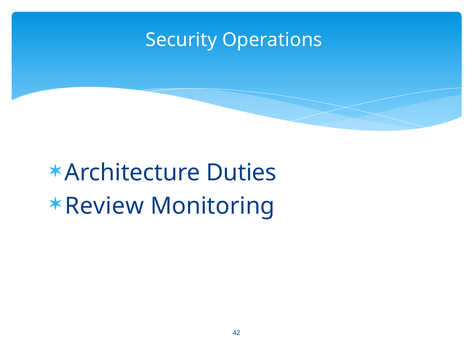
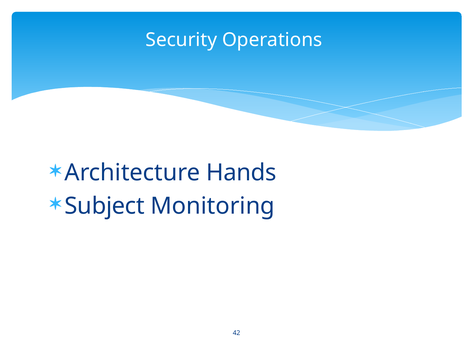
Duties: Duties -> Hands
Review: Review -> Subject
